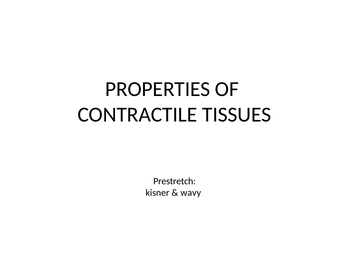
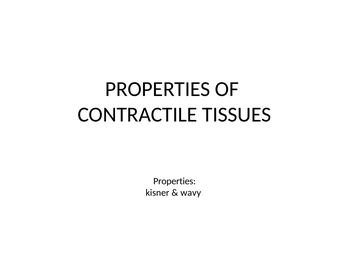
Prestretch at (175, 182): Prestretch -> Properties
